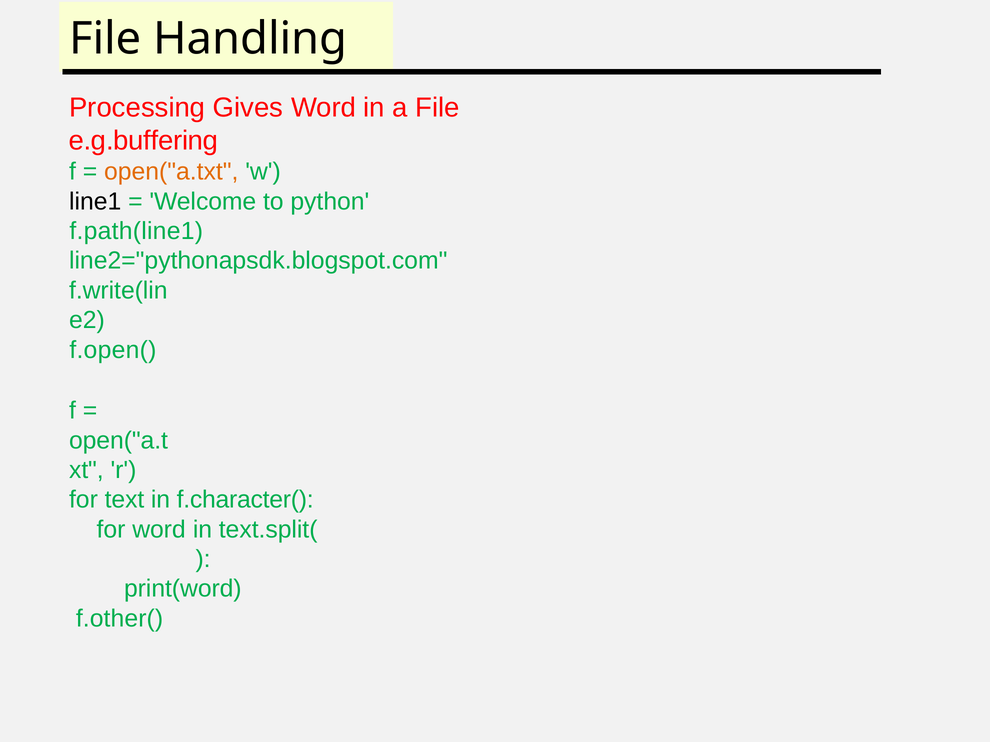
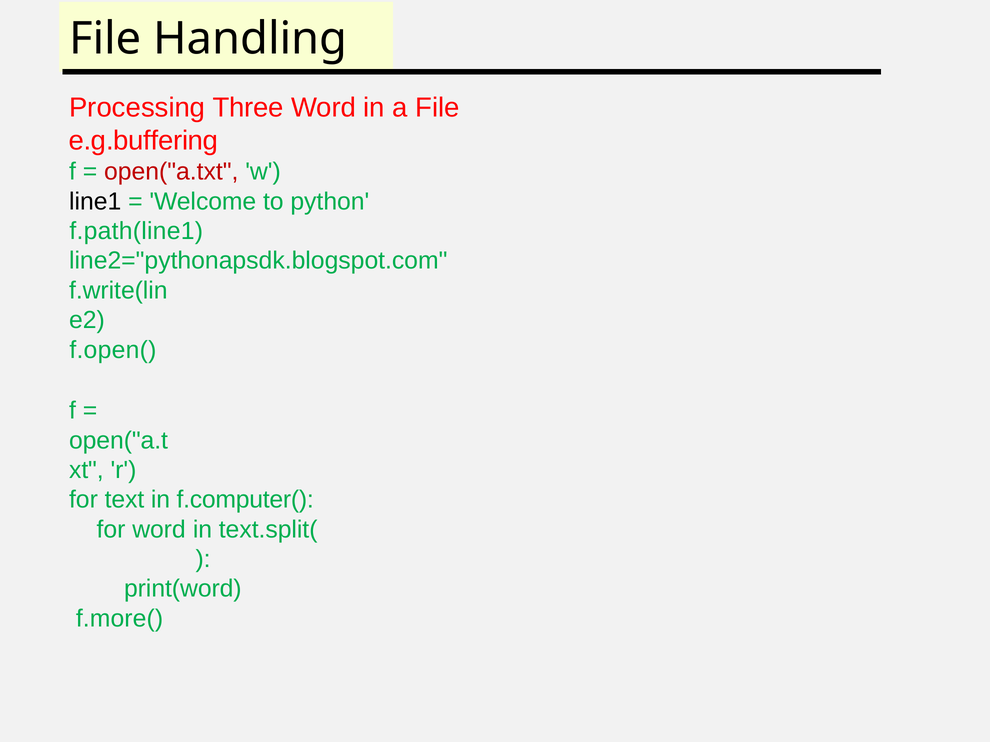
Gives: Gives -> Three
open("a.txt colour: orange -> red
f.character(: f.character( -> f.computer(
f.other(: f.other( -> f.more(
